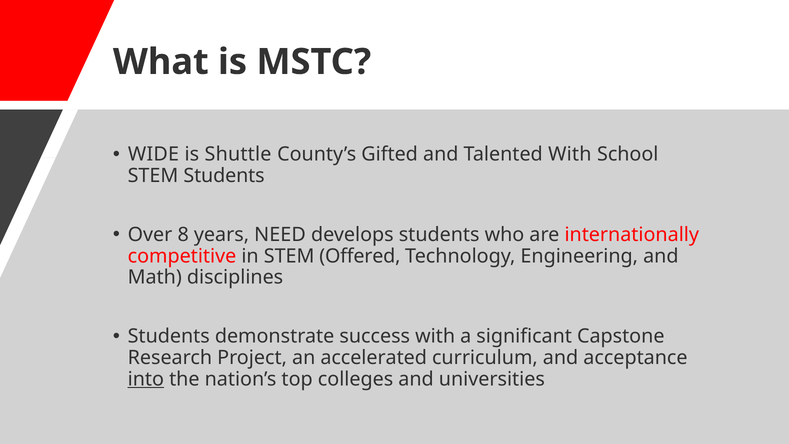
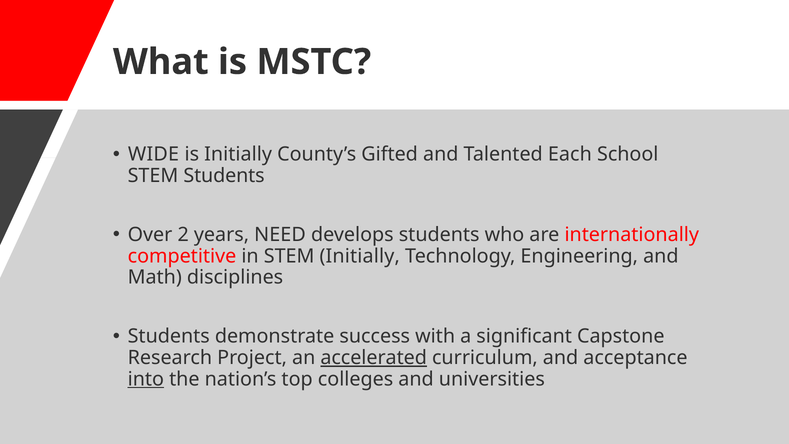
is Shuttle: Shuttle -> Initially
Talented With: With -> Each
8: 8 -> 2
STEM Offered: Offered -> Initially
accelerated underline: none -> present
